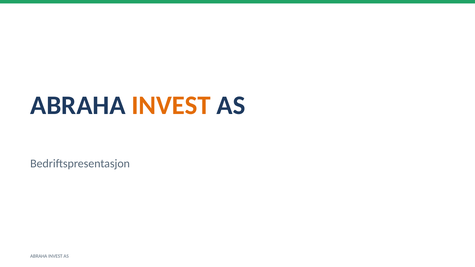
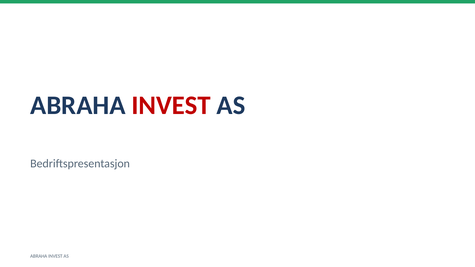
INVEST at (171, 105) colour: orange -> red
